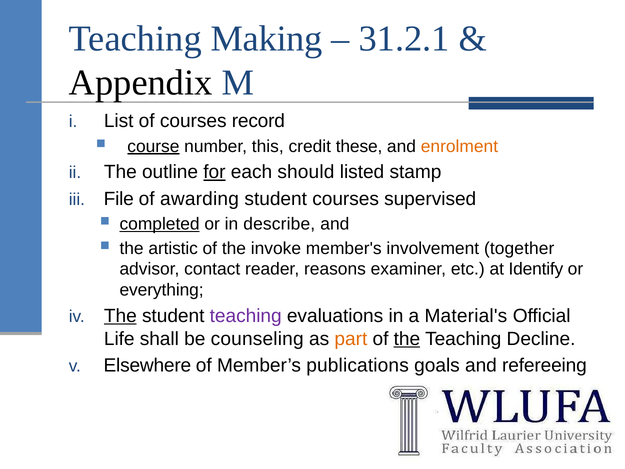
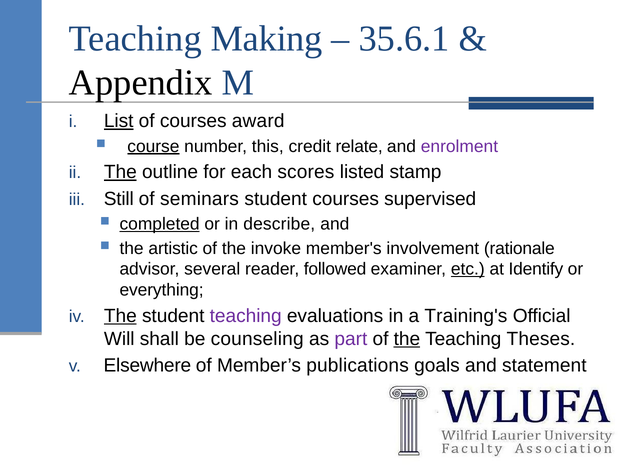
31.2.1: 31.2.1 -> 35.6.1
List underline: none -> present
record: record -> award
these: these -> relate
enrolment colour: orange -> purple
The at (120, 172) underline: none -> present
for underline: present -> none
should: should -> scores
File: File -> Still
awarding: awarding -> seminars
together: together -> rationale
contact: contact -> several
reasons: reasons -> followed
etc underline: none -> present
Material's: Material's -> Training's
Life: Life -> Will
part colour: orange -> purple
Decline: Decline -> Theses
refereeing: refereeing -> statement
